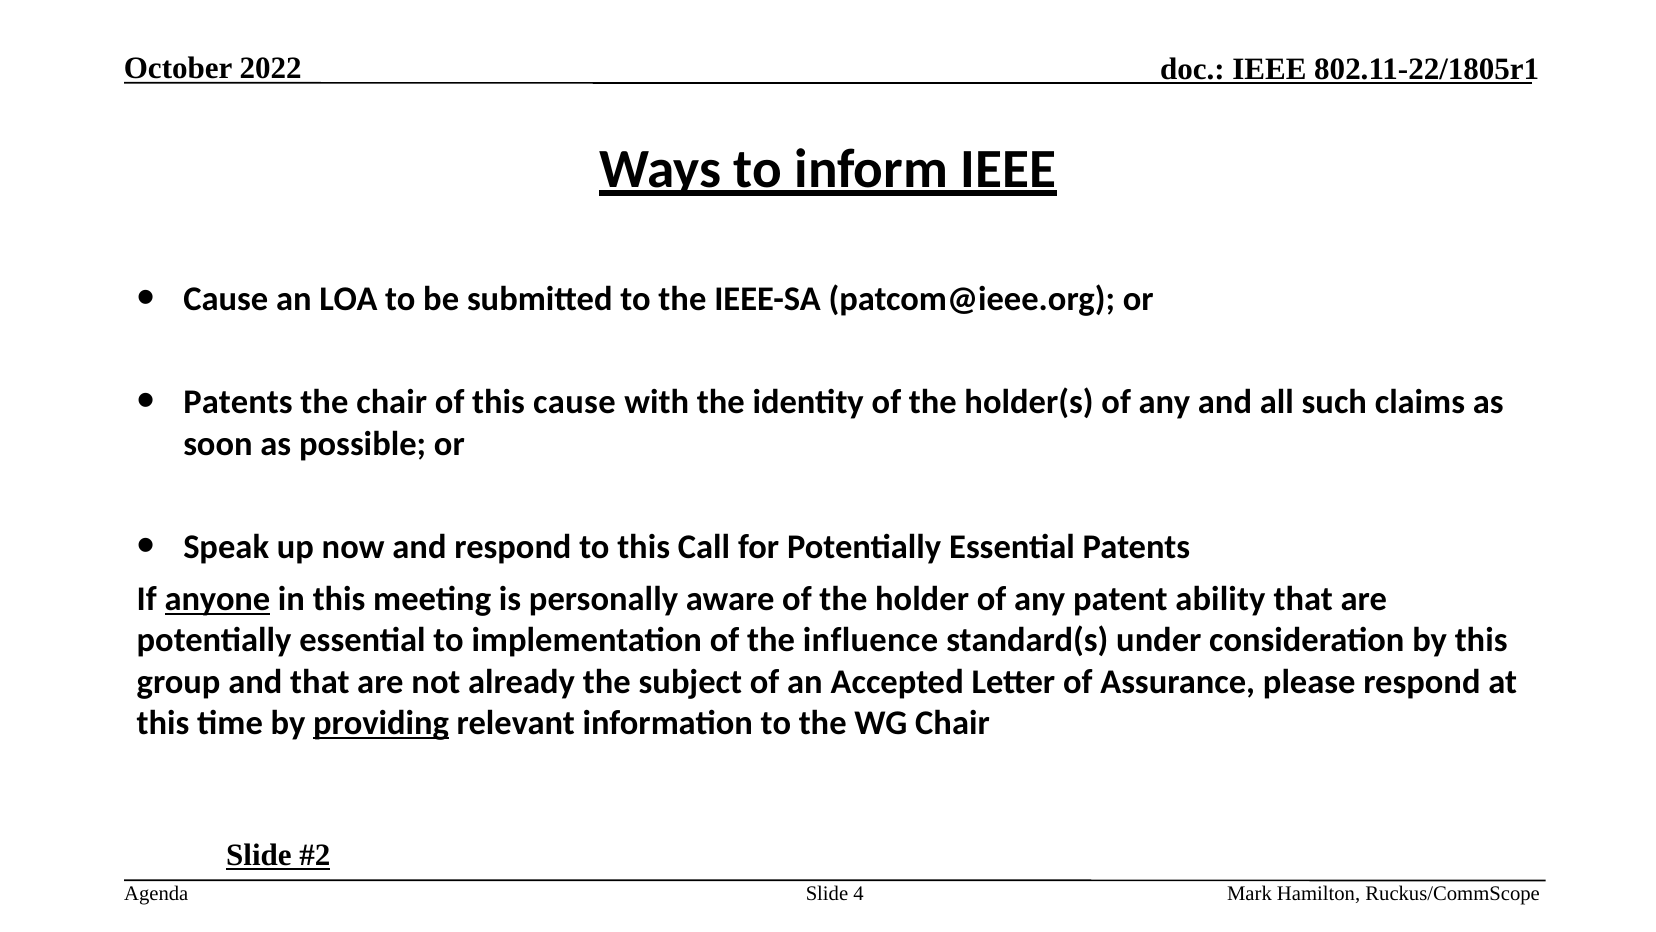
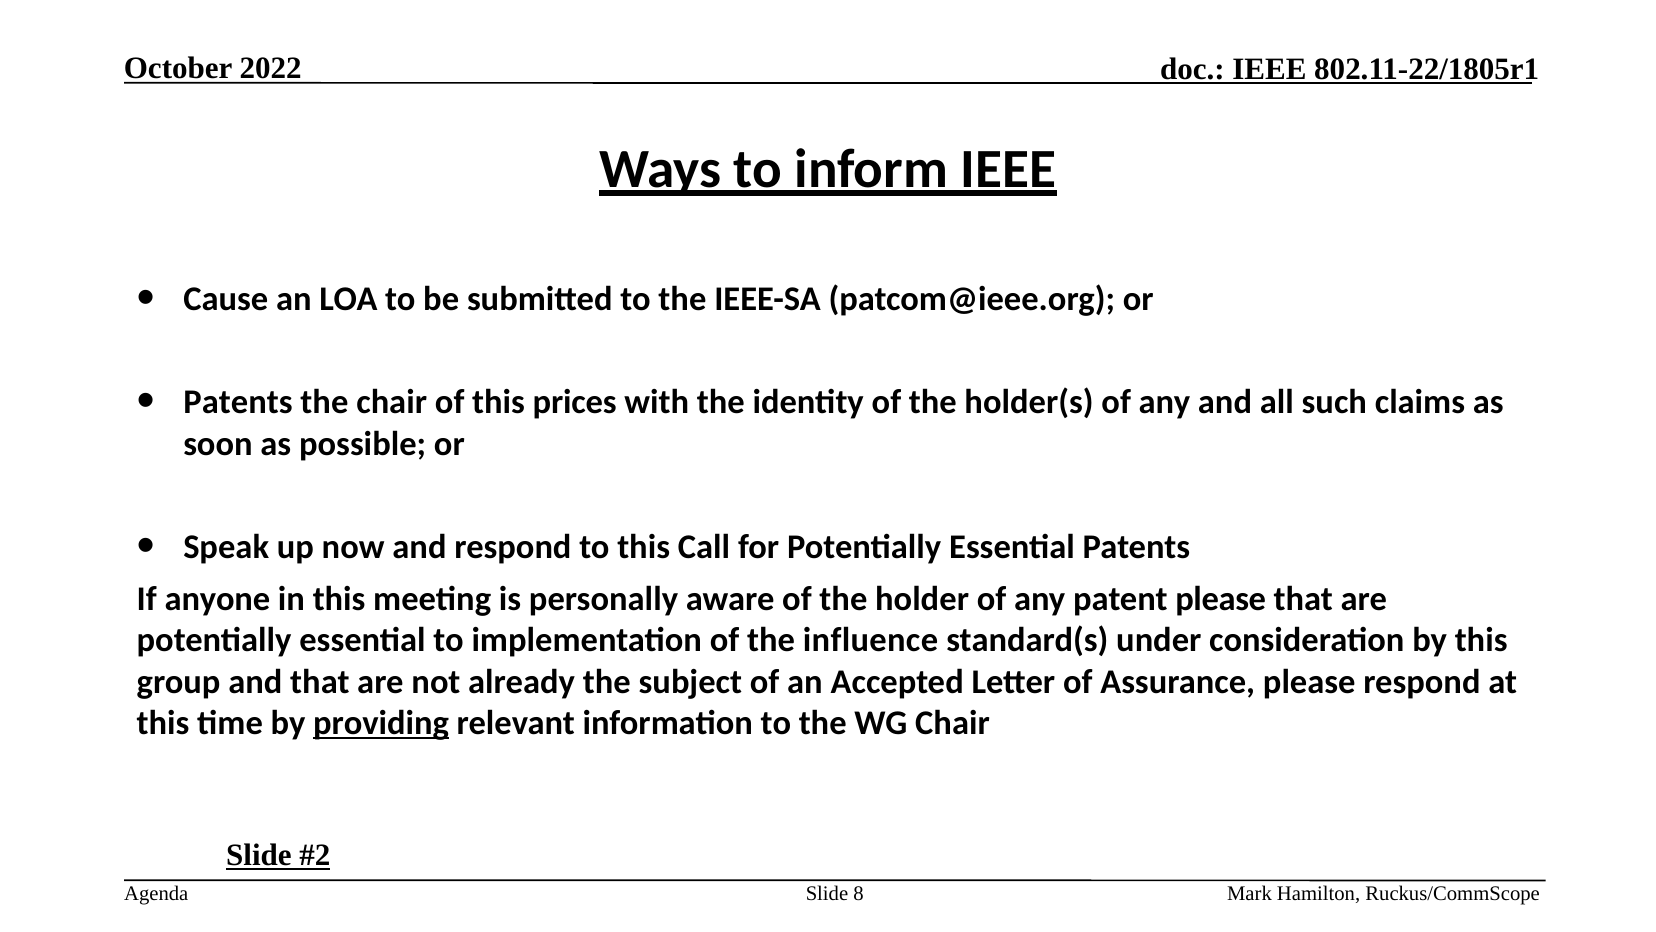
this cause: cause -> prices
anyone underline: present -> none
patent ability: ability -> please
4: 4 -> 8
